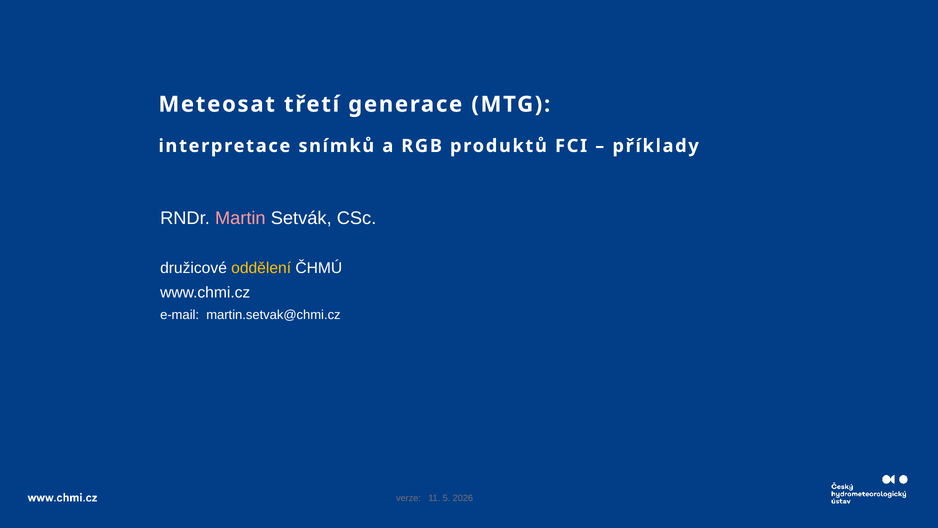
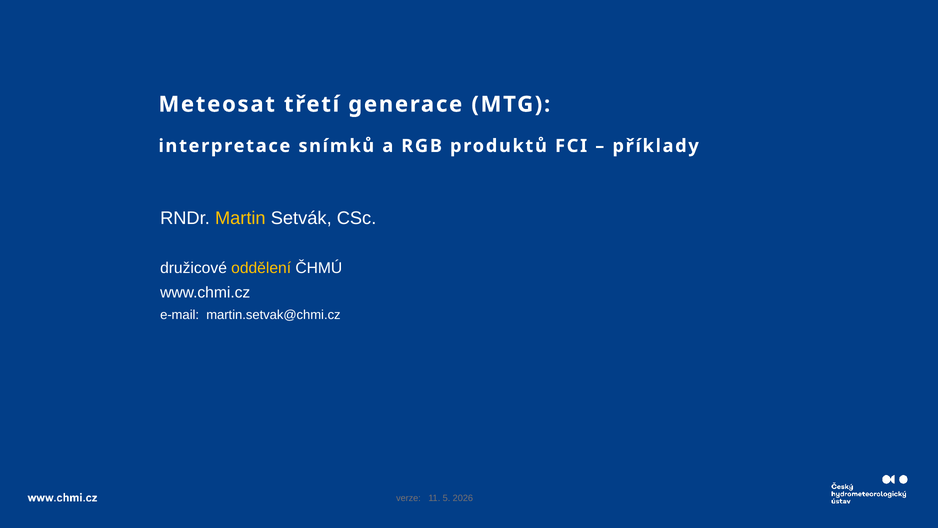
Martin colour: pink -> yellow
